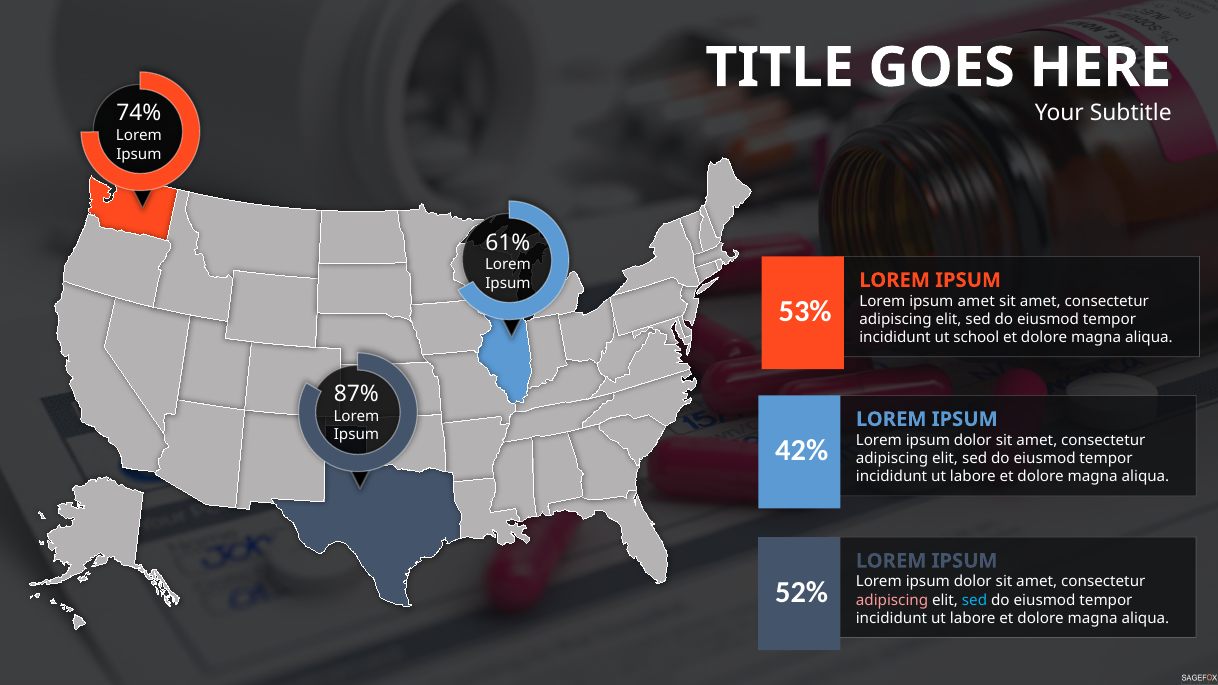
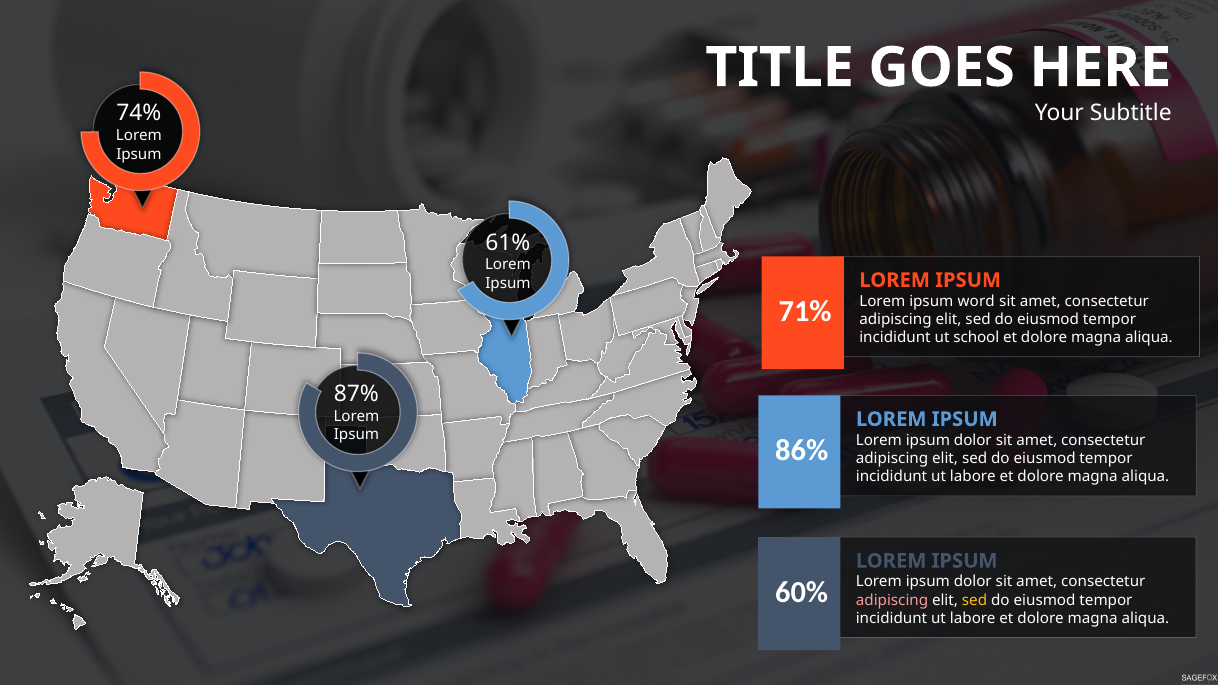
ipsum amet: amet -> word
53%: 53% -> 71%
42%: 42% -> 86%
52%: 52% -> 60%
sed at (975, 600) colour: light blue -> yellow
